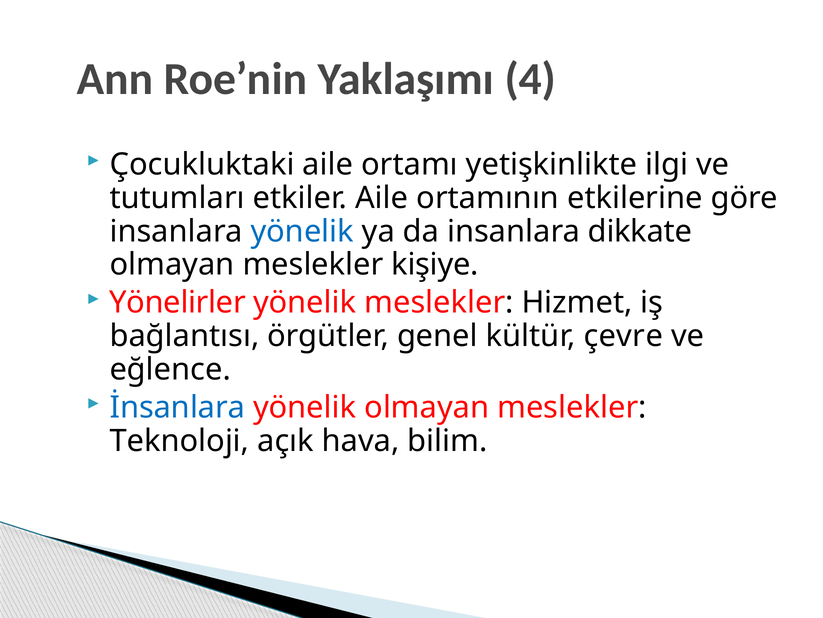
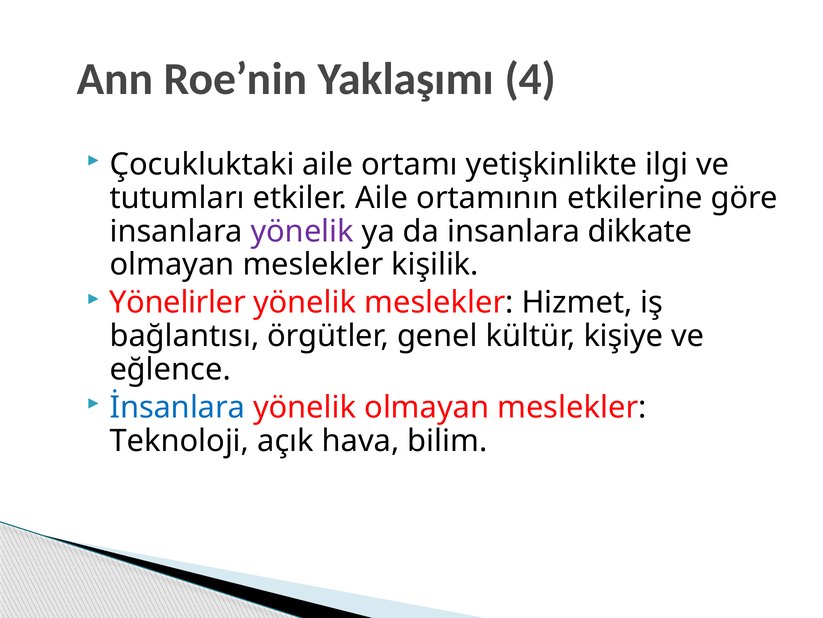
yönelik at (302, 231) colour: blue -> purple
kişiye: kişiye -> kişilik
çevre: çevre -> kişiye
